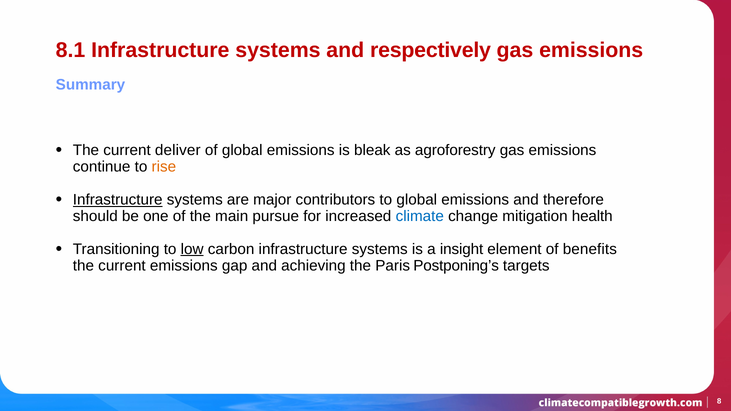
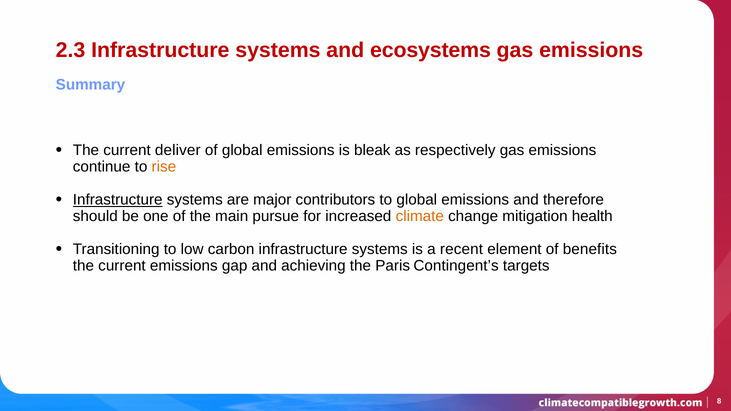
8.1: 8.1 -> 2.3
respectively: respectively -> ecosystems
agroforestry: agroforestry -> respectively
climate colour: blue -> orange
low underline: present -> none
insight: insight -> recent
Postponing’s: Postponing’s -> Contingent’s
